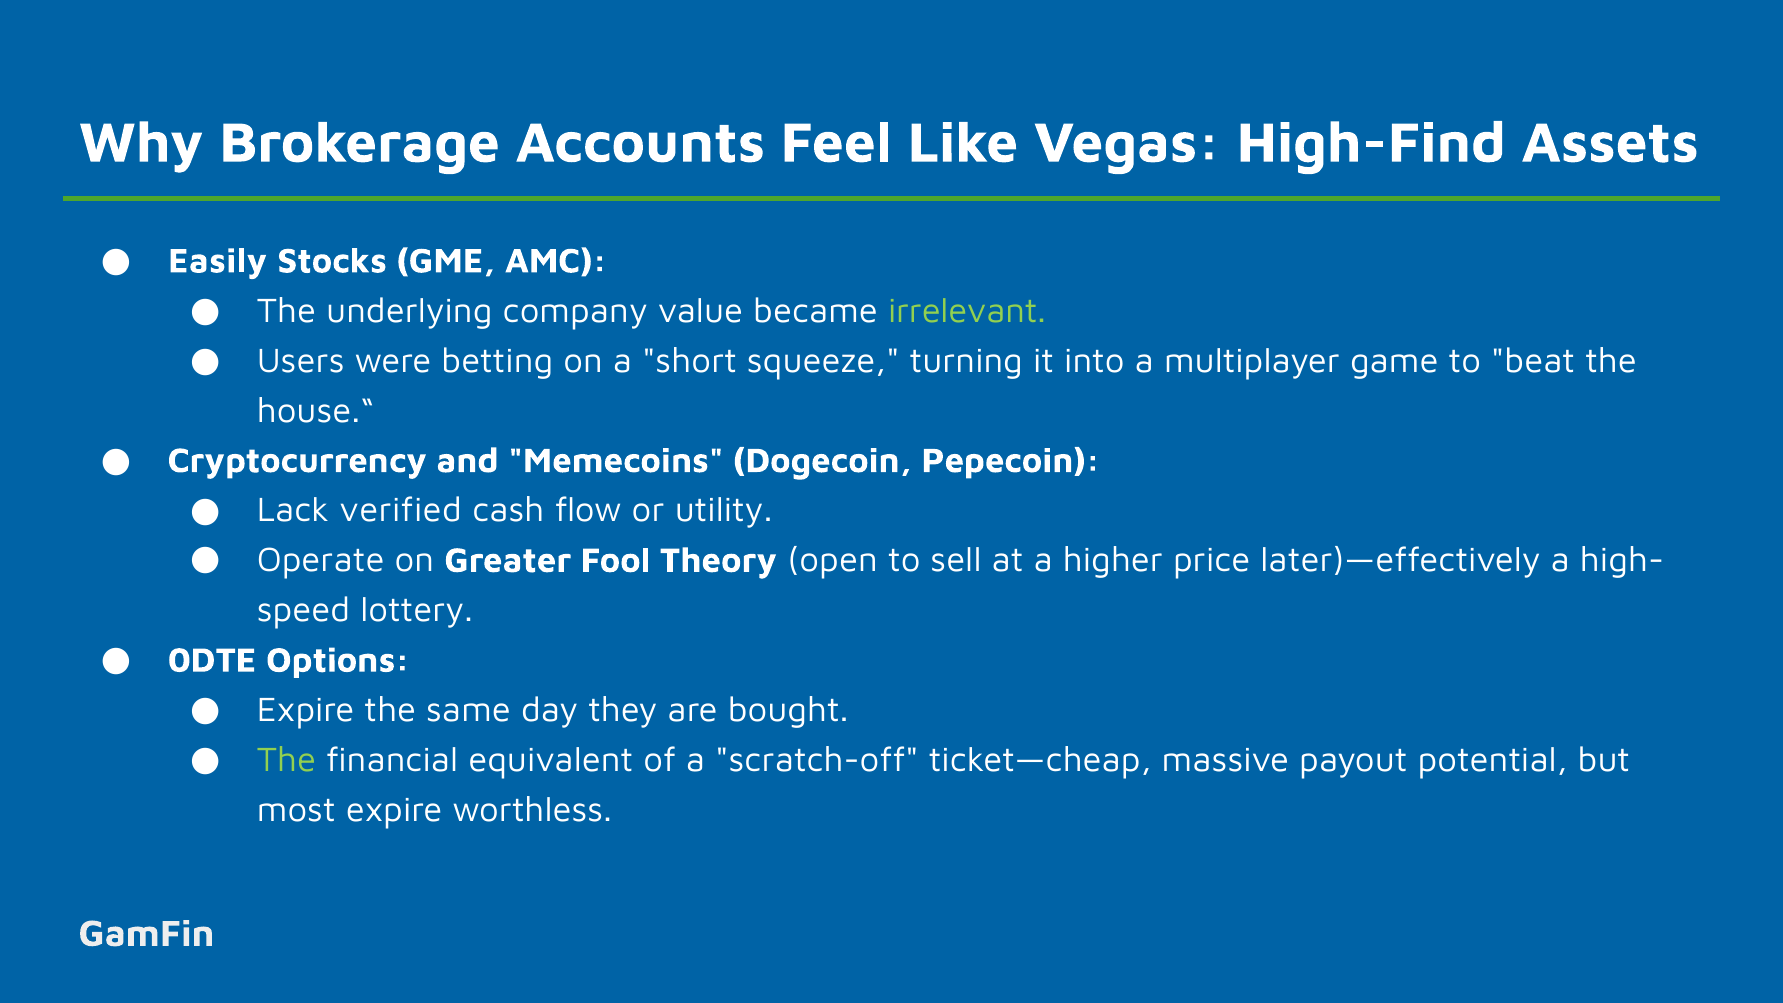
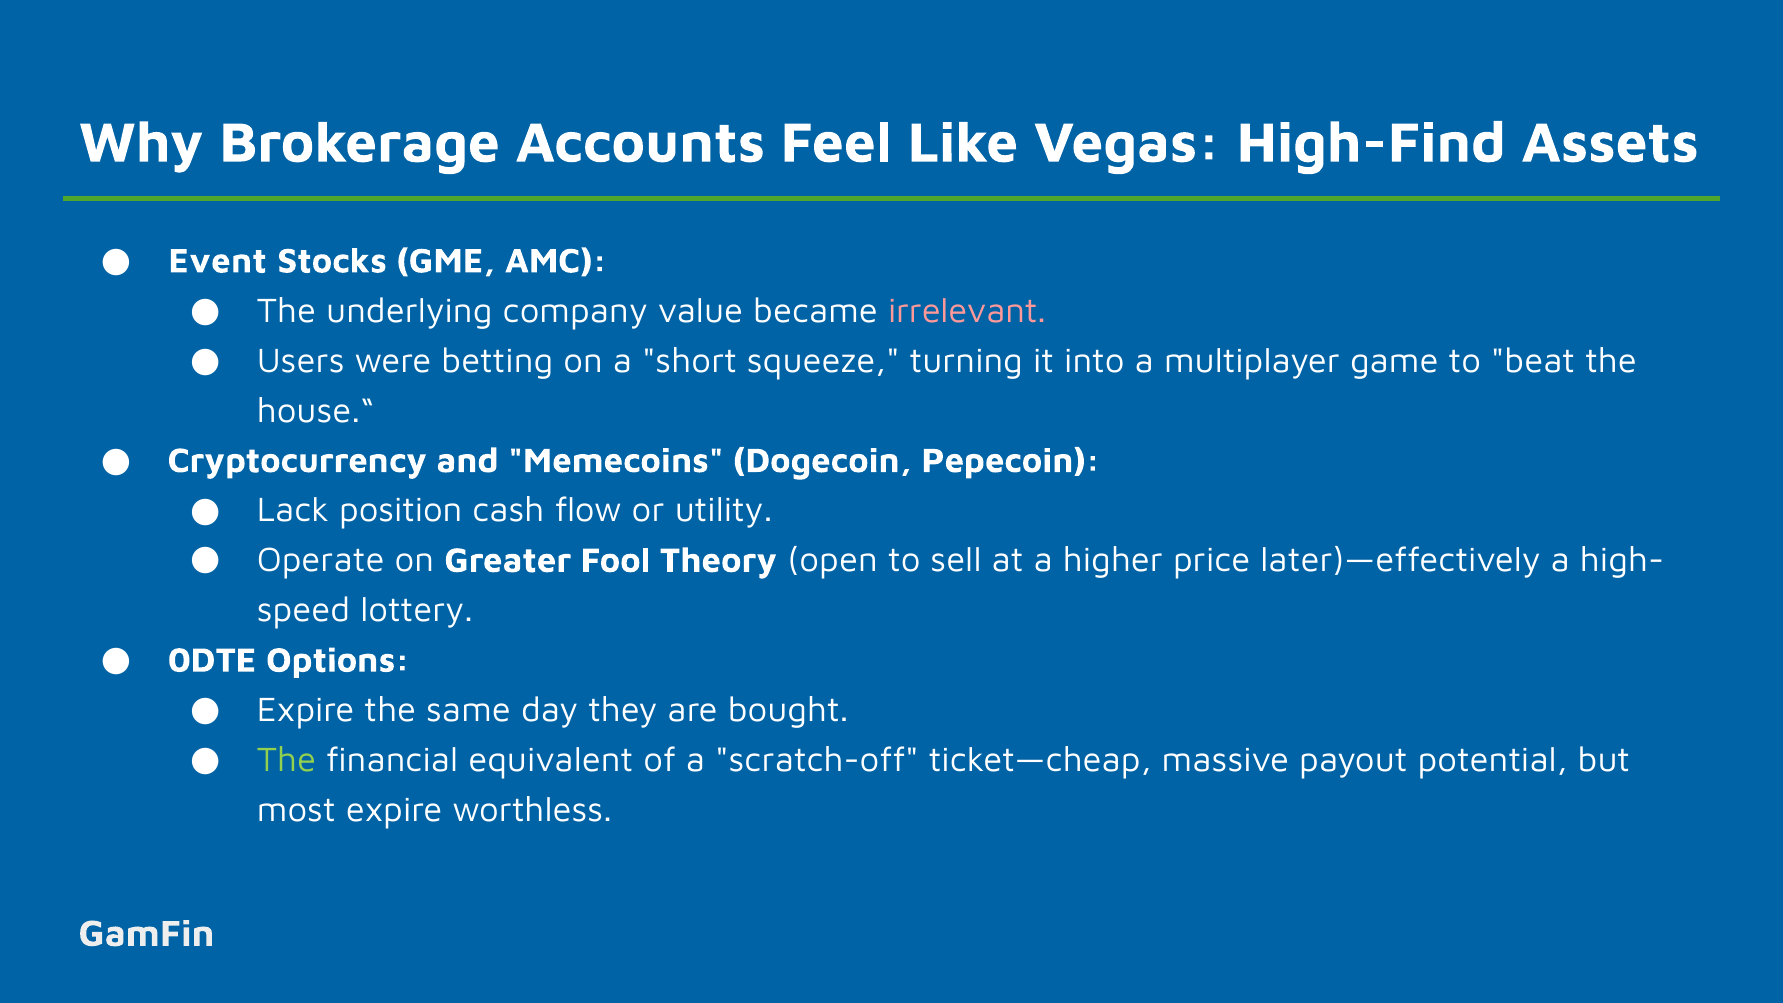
Easily: Easily -> Event
irrelevant colour: light green -> pink
verified: verified -> position
